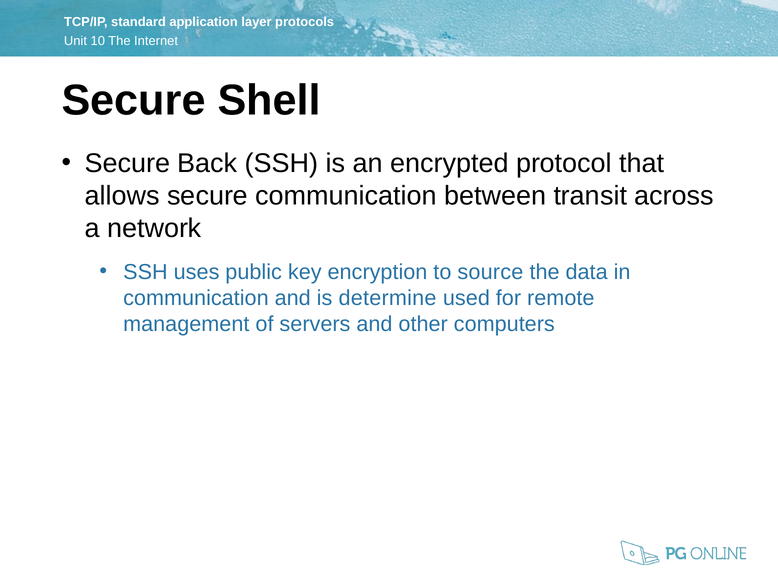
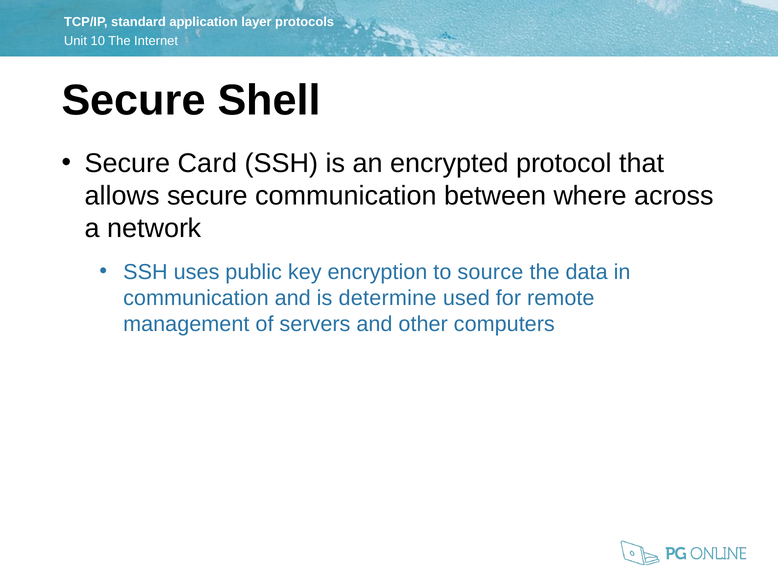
Back: Back -> Card
transit: transit -> where
